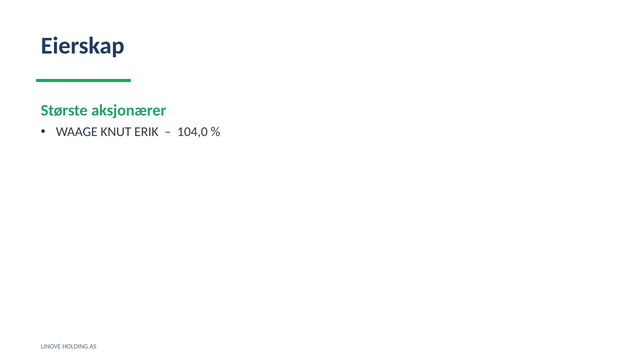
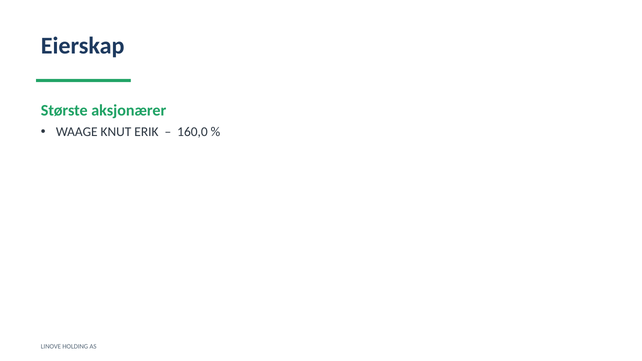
104,0: 104,0 -> 160,0
